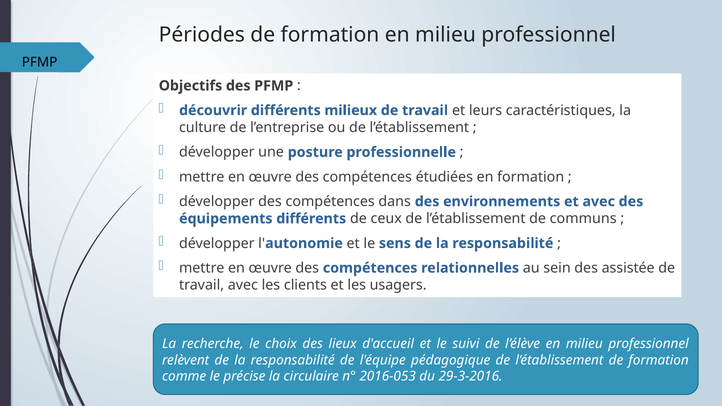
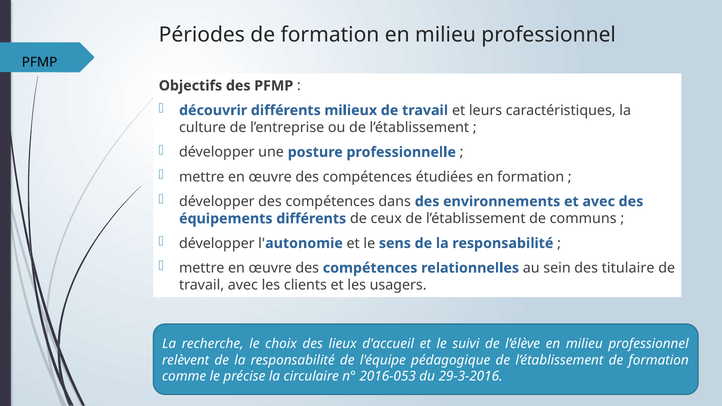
assistée: assistée -> titulaire
